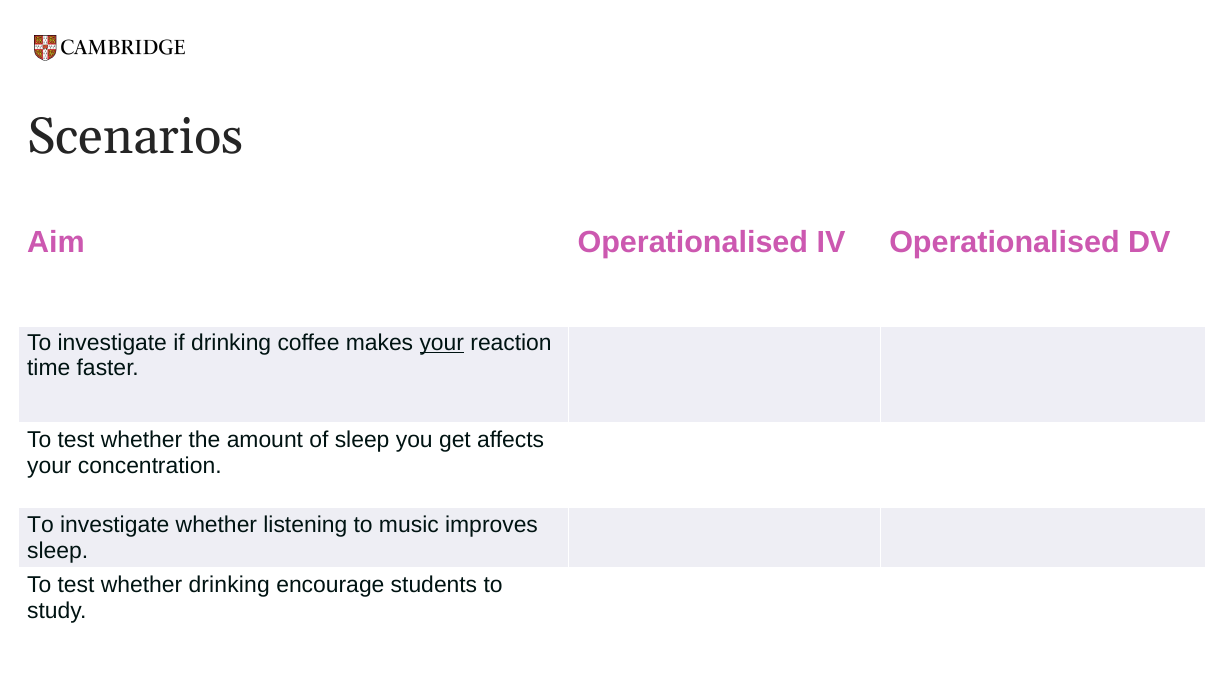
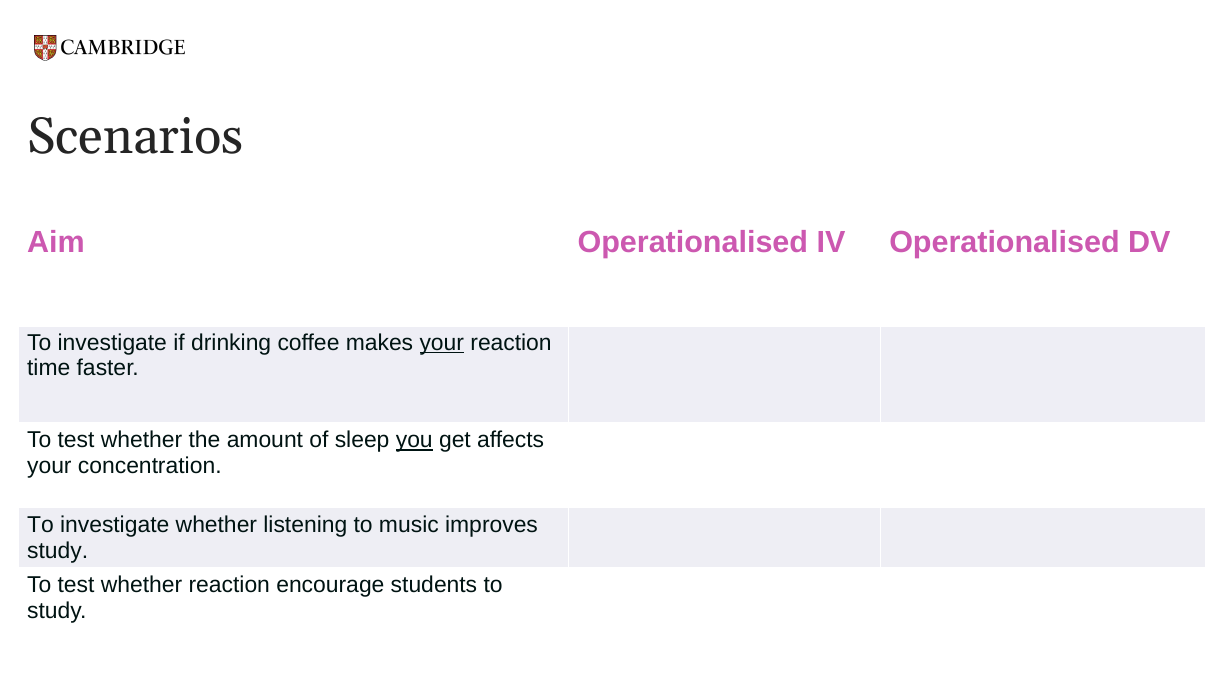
you underline: none -> present
sleep at (58, 550): sleep -> study
whether drinking: drinking -> reaction
